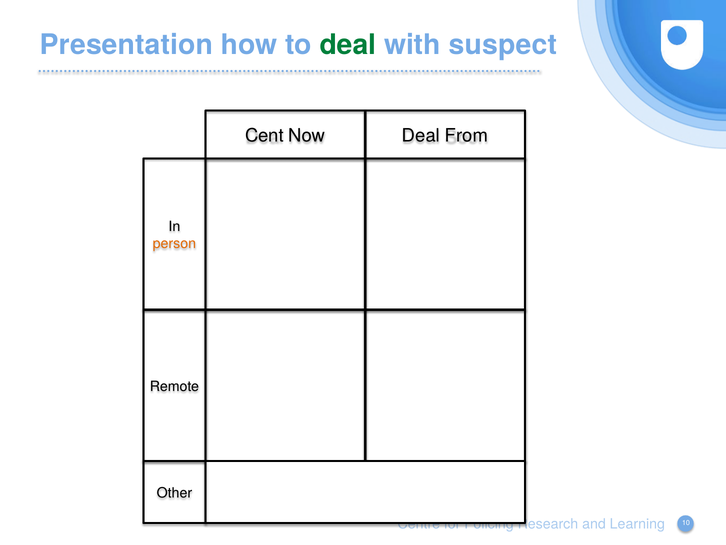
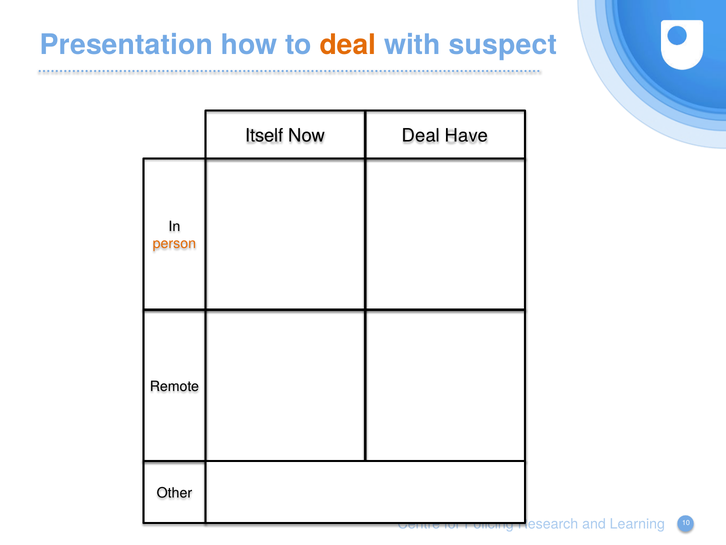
deal at (348, 45) colour: green -> orange
Cent: Cent -> Itself
From: From -> Have
